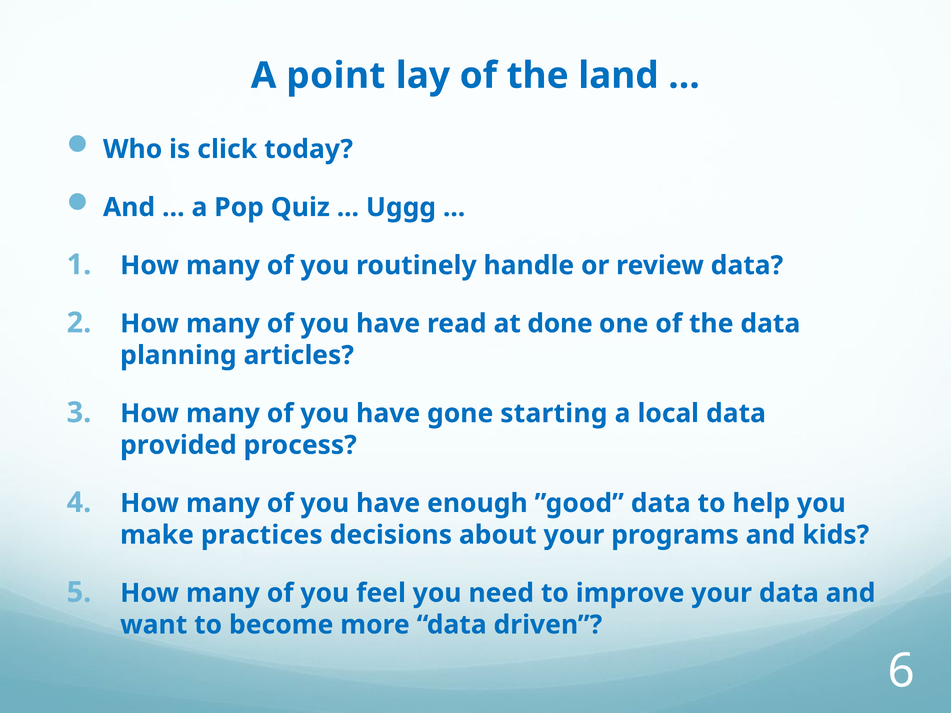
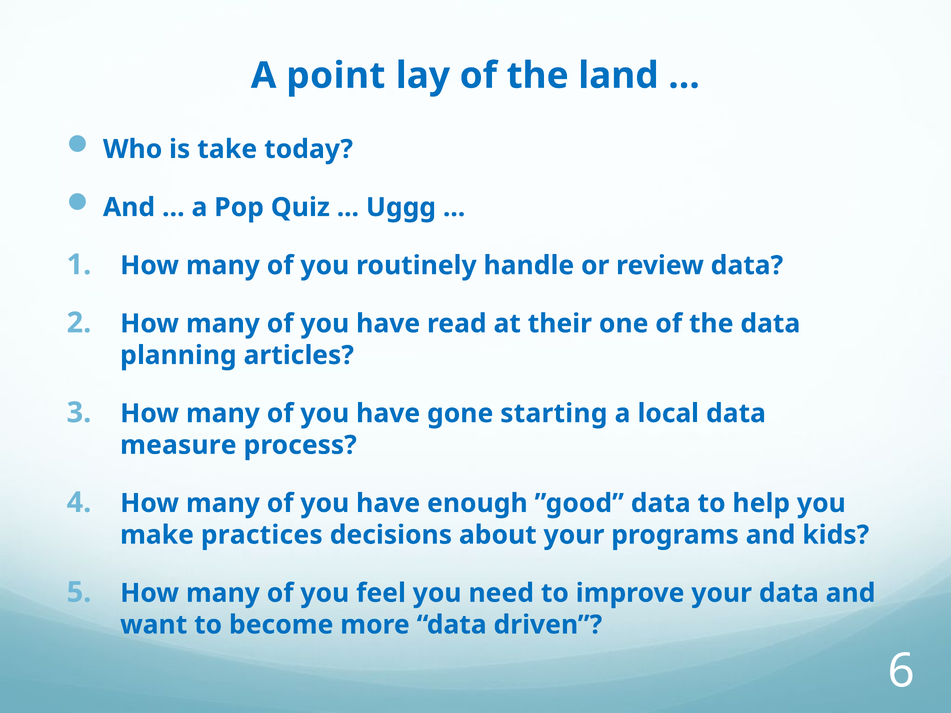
click: click -> take
done: done -> their
provided: provided -> measure
